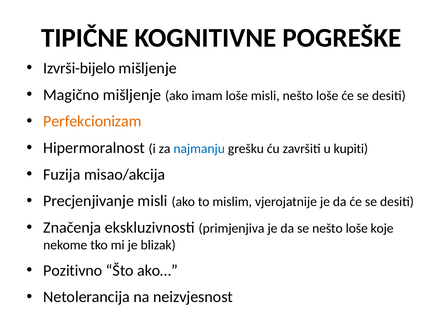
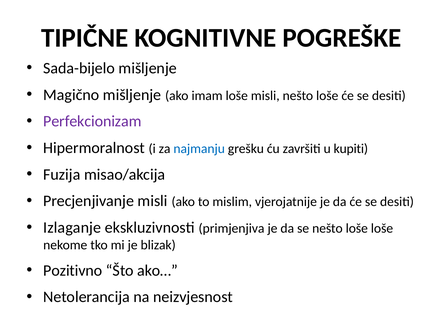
Izvrši-bijelo: Izvrši-bijelo -> Sada-bijelo
Perfekcionizam colour: orange -> purple
Značenja: Značenja -> Izlaganje
loše koje: koje -> loše
